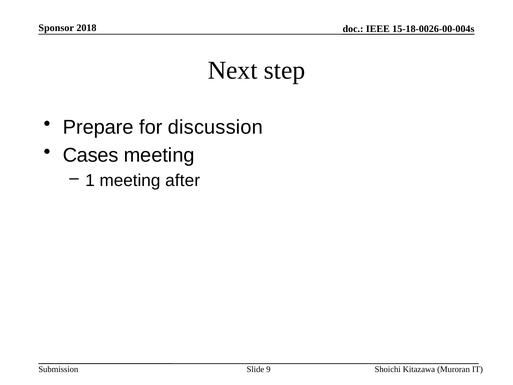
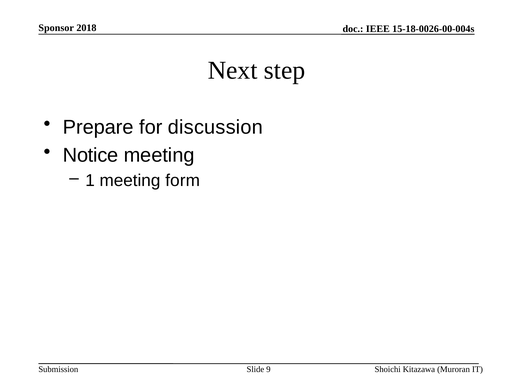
Cases: Cases -> Notice
after: after -> form
